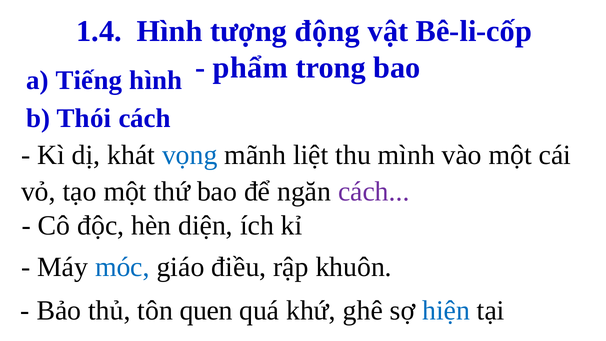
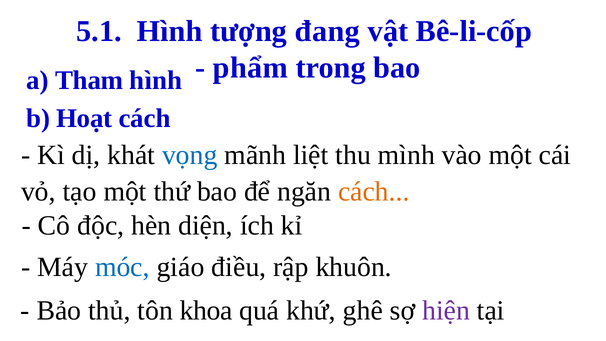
1.4: 1.4 -> 5.1
động: động -> đang
Tiếng: Tiếng -> Tham
Thói: Thói -> Hoạt
cách at (374, 192) colour: purple -> orange
quen: quen -> khoa
hiện colour: blue -> purple
